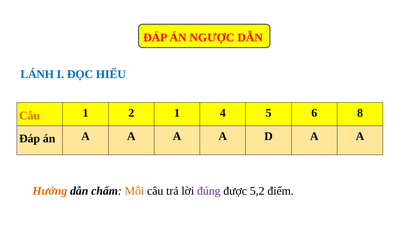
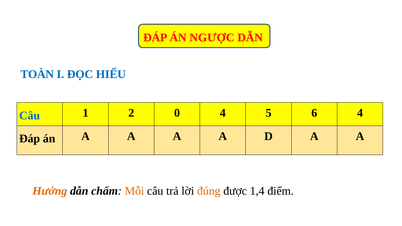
LÁNH: LÁNH -> TOÀN
Câu at (30, 116) colour: orange -> blue
2 1: 1 -> 0
6 8: 8 -> 4
đúng colour: purple -> orange
5,2: 5,2 -> 1,4
